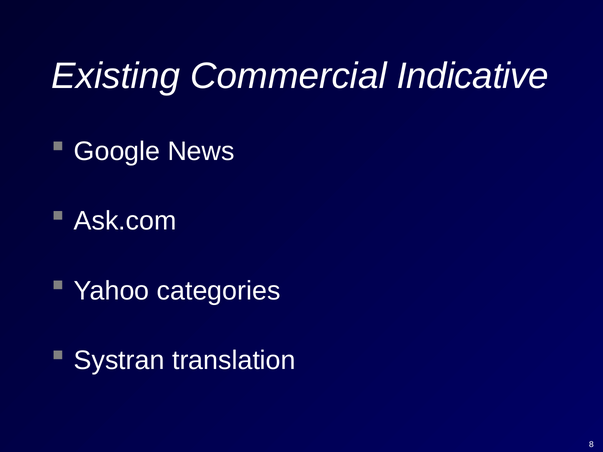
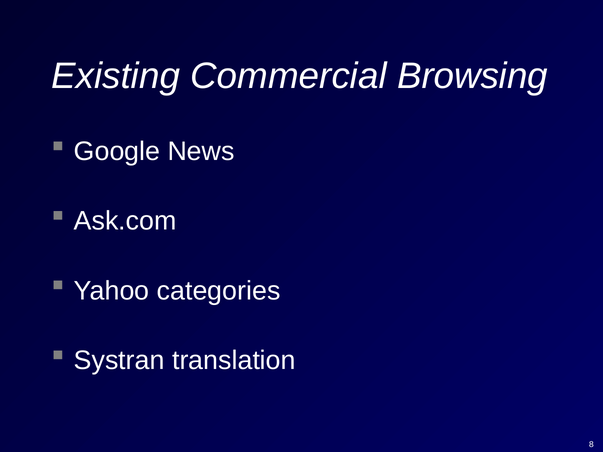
Indicative: Indicative -> Browsing
